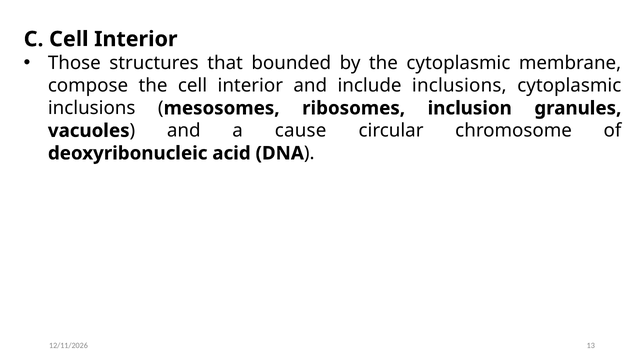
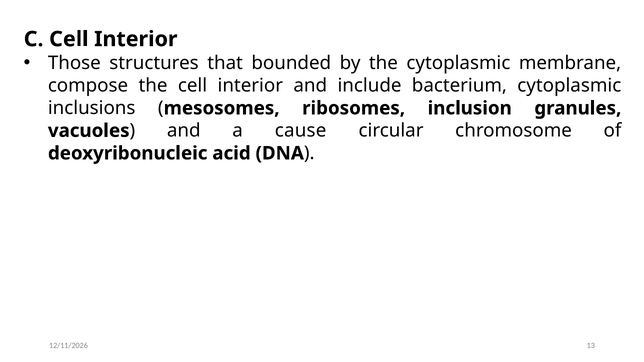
include inclusions: inclusions -> bacterium
